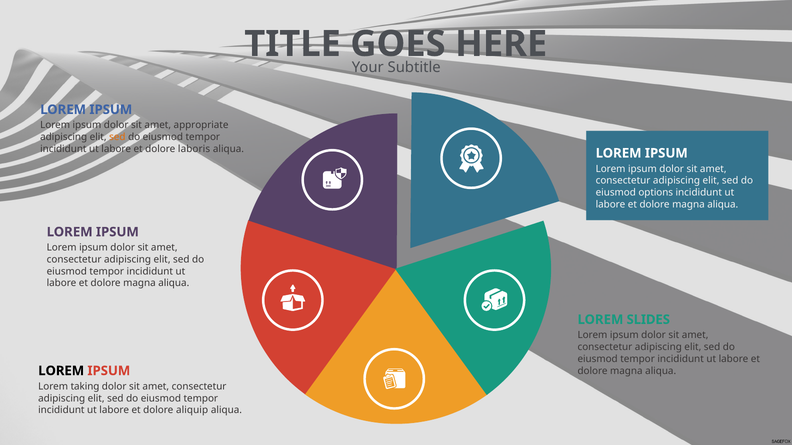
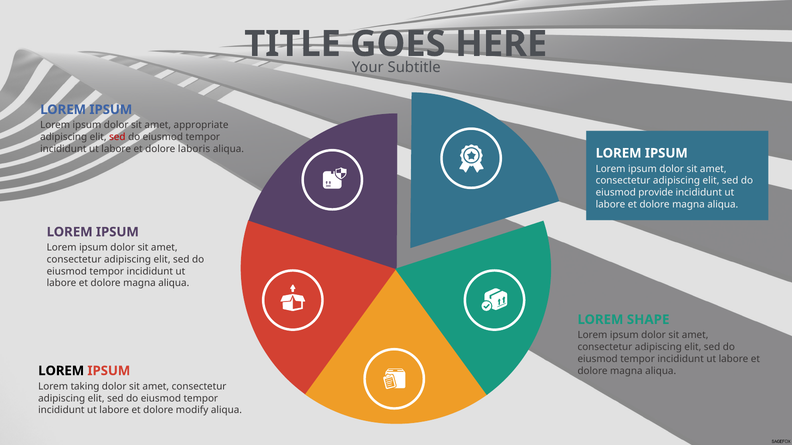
sed at (117, 137) colour: orange -> red
options: options -> provide
SLIDES: SLIDES -> SHAPE
aliquip: aliquip -> modify
